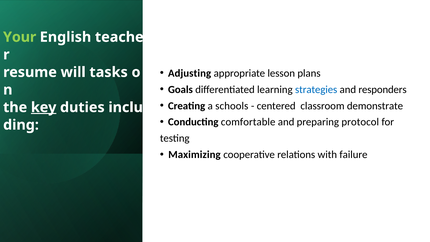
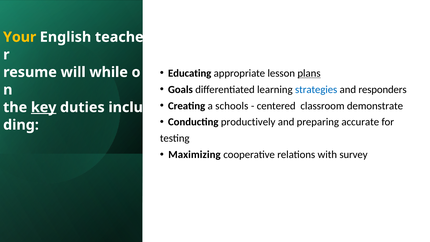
Your colour: light green -> yellow
Adjusting: Adjusting -> Educating
plans underline: none -> present
tasks: tasks -> while
comfortable: comfortable -> productively
protocol: protocol -> accurate
failure: failure -> survey
